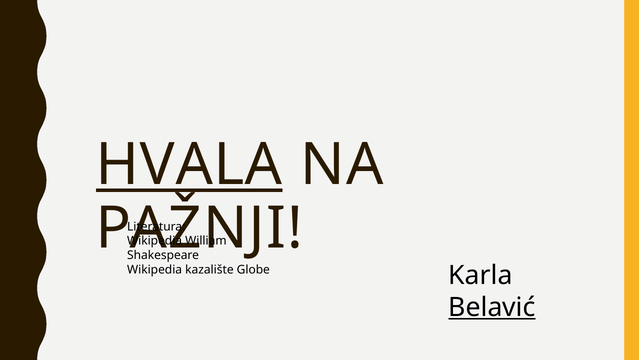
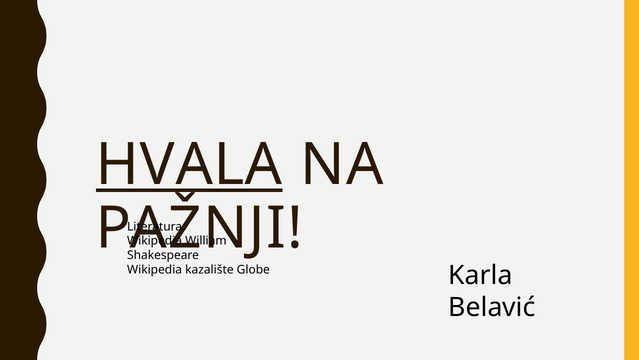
Belavić underline: present -> none
